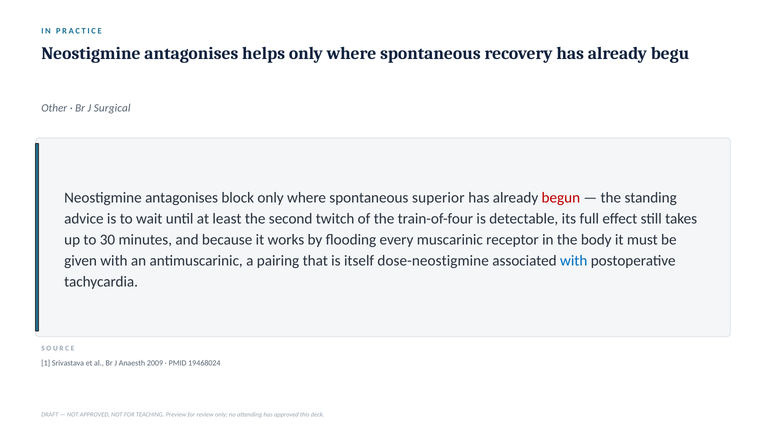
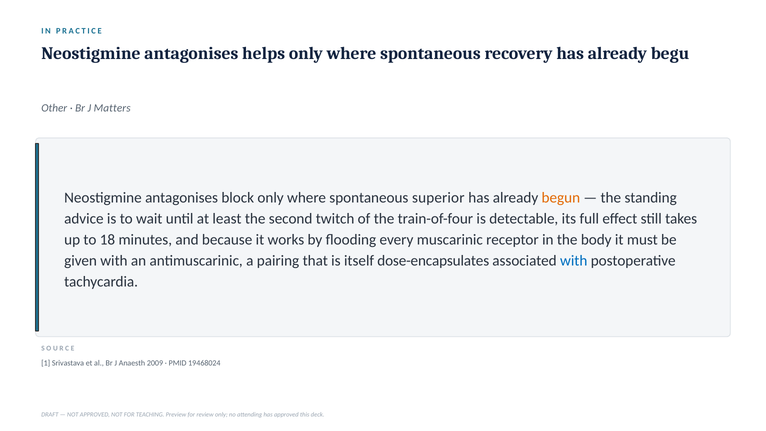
Surgical: Surgical -> Matters
begun colour: red -> orange
30: 30 -> 18
dose-neostigmine: dose-neostigmine -> dose-encapsulates
